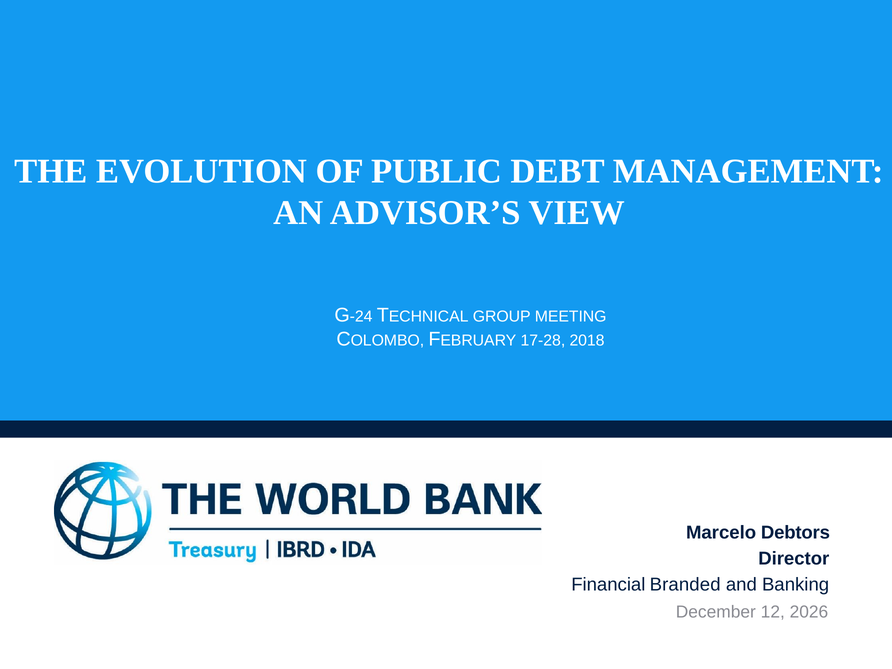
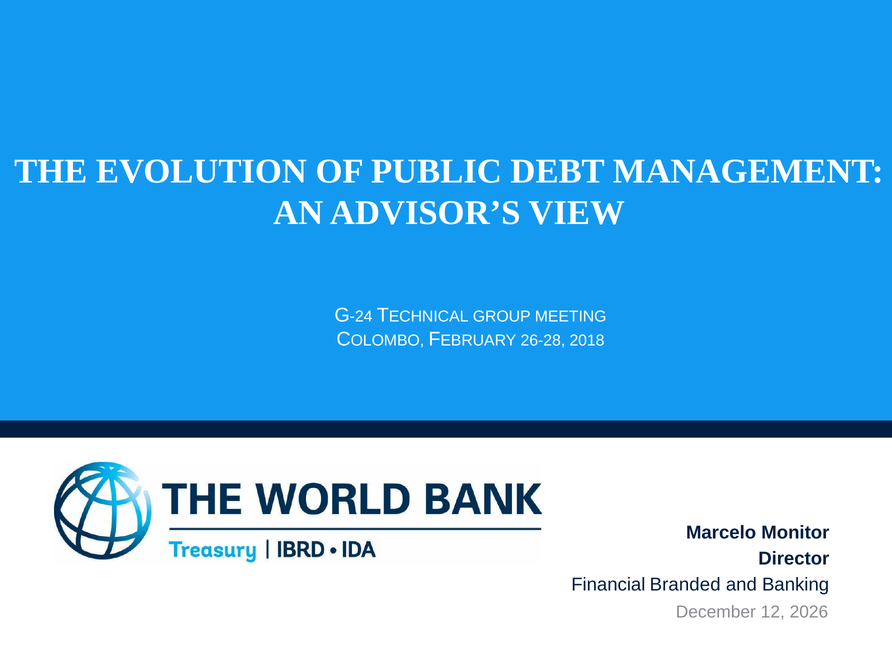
17-28: 17-28 -> 26-28
Debtors: Debtors -> Monitor
